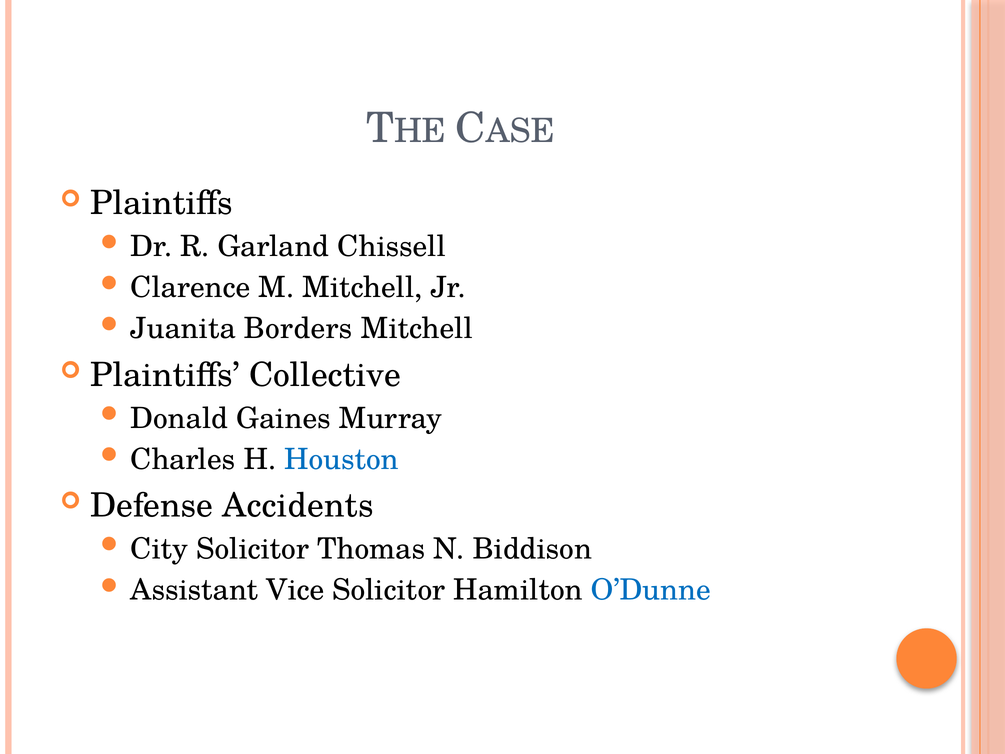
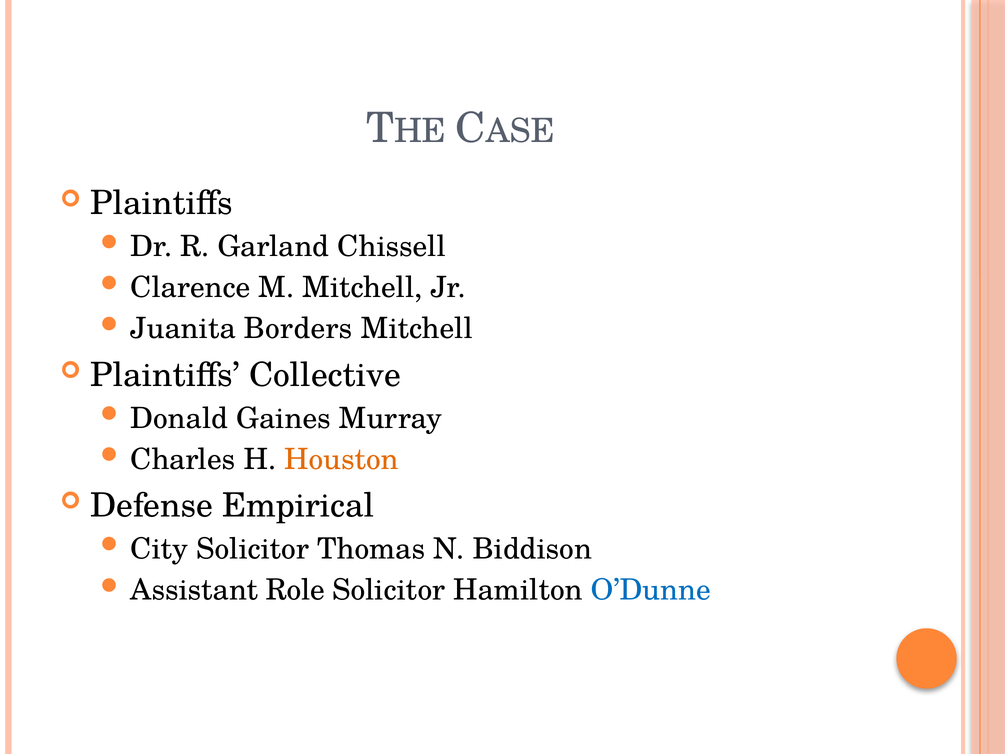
Houston colour: blue -> orange
Accidents: Accidents -> Empirical
Vice: Vice -> Role
